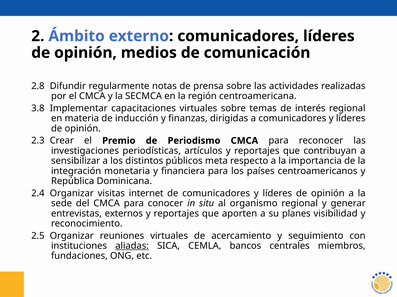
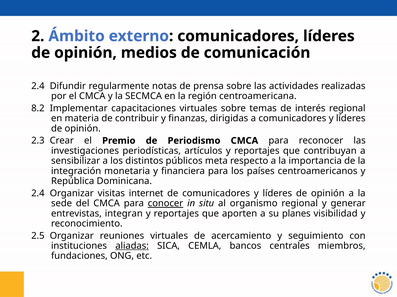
2.8 at (38, 86): 2.8 -> 2.4
3.8: 3.8 -> 8.2
inducción: inducción -> contribuir
conocer underline: none -> present
externos: externos -> integran
